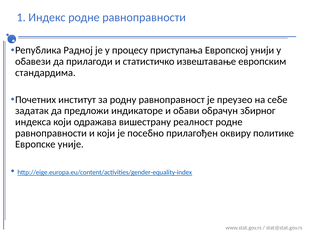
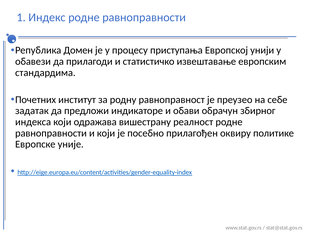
Радној: Радној -> Домен
